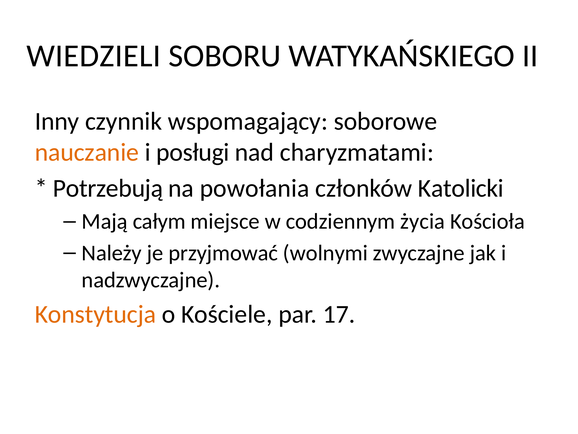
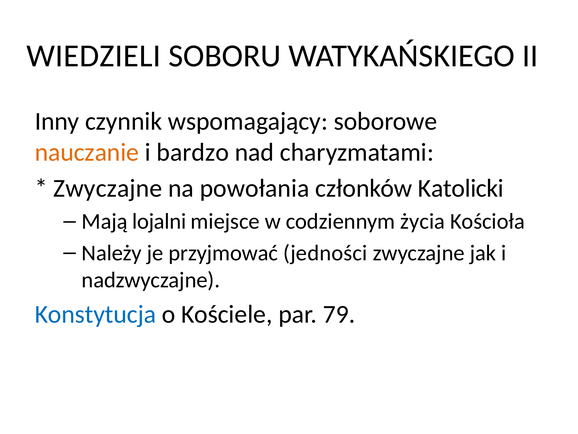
posługi: posługi -> bardzo
Potrzebują at (108, 188): Potrzebują -> Zwyczajne
całym: całym -> lojalni
wolnymi: wolnymi -> jedności
Konstytucja colour: orange -> blue
17: 17 -> 79
